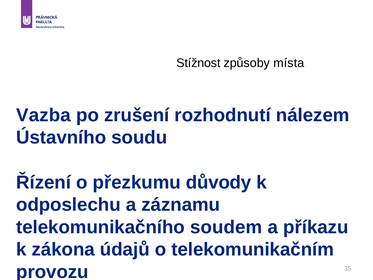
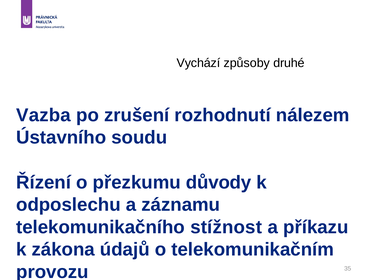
Stížnost: Stížnost -> Vychází
místa: místa -> druhé
soudem: soudem -> stížnost
